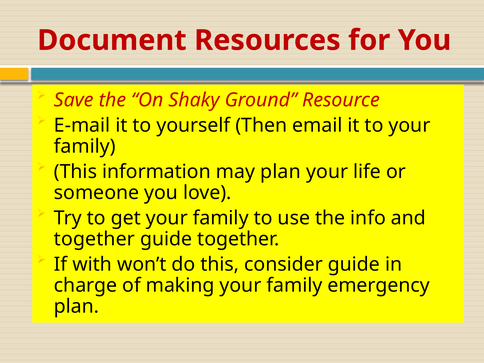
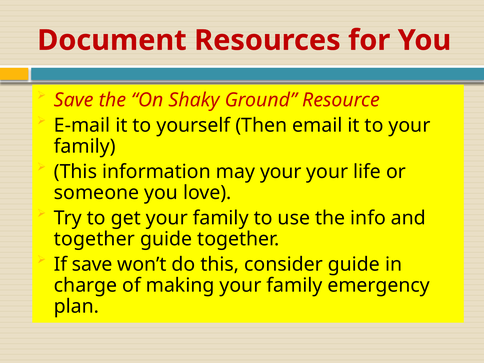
may plan: plan -> your
If with: with -> save
